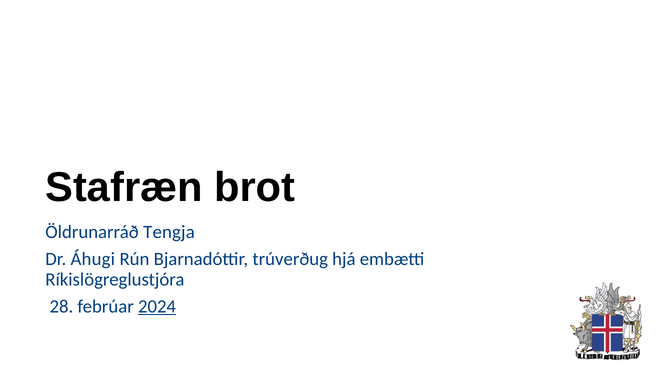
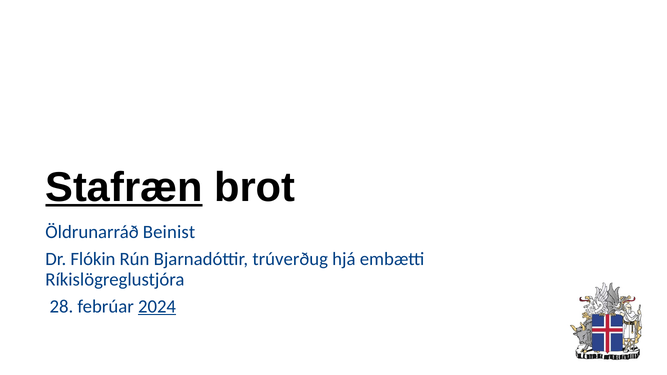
Stafræn underline: none -> present
Tengja: Tengja -> Beinist
Áhugi: Áhugi -> Flókin
